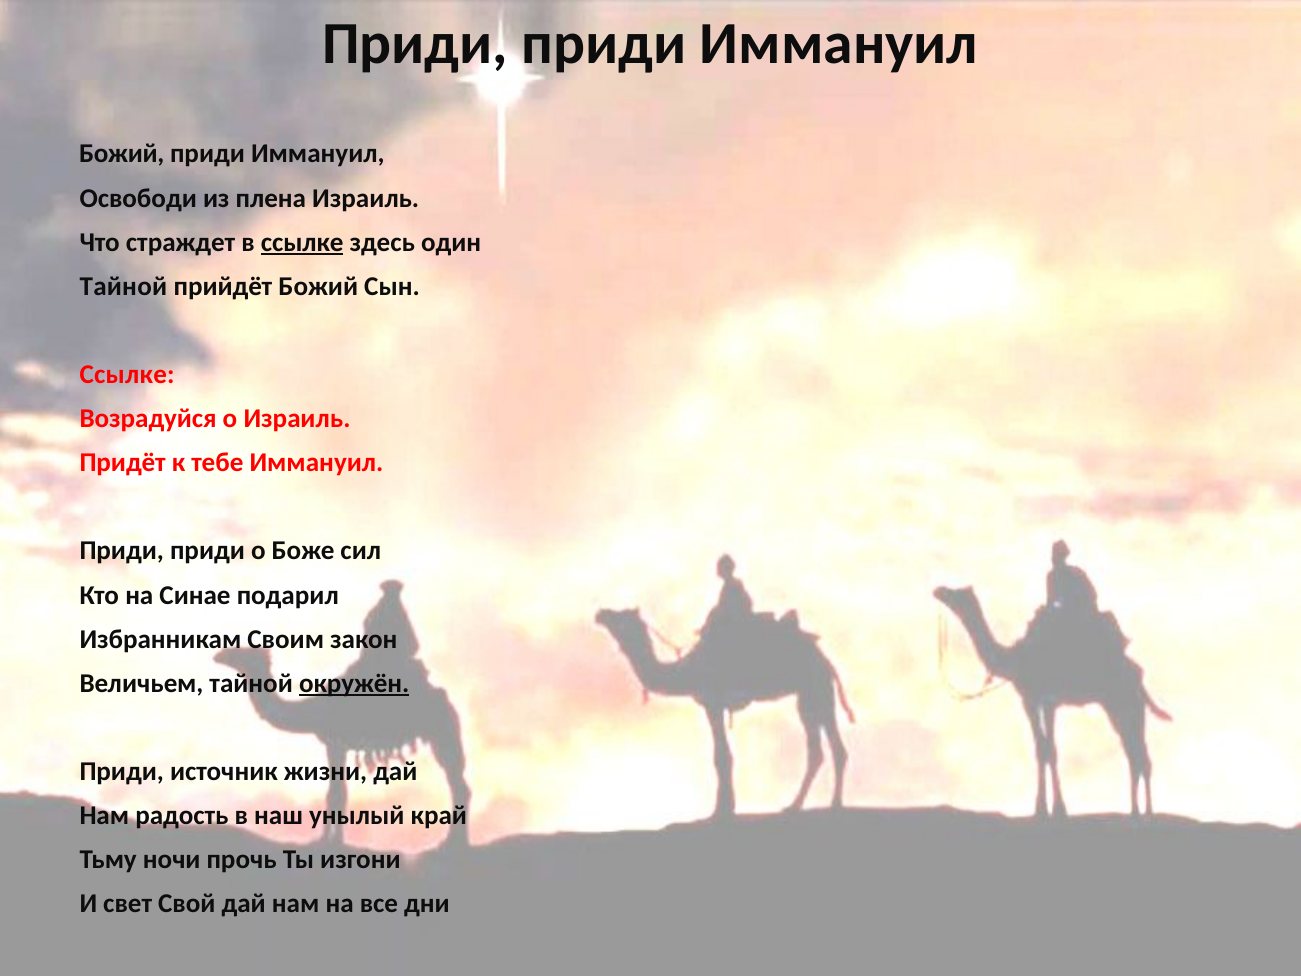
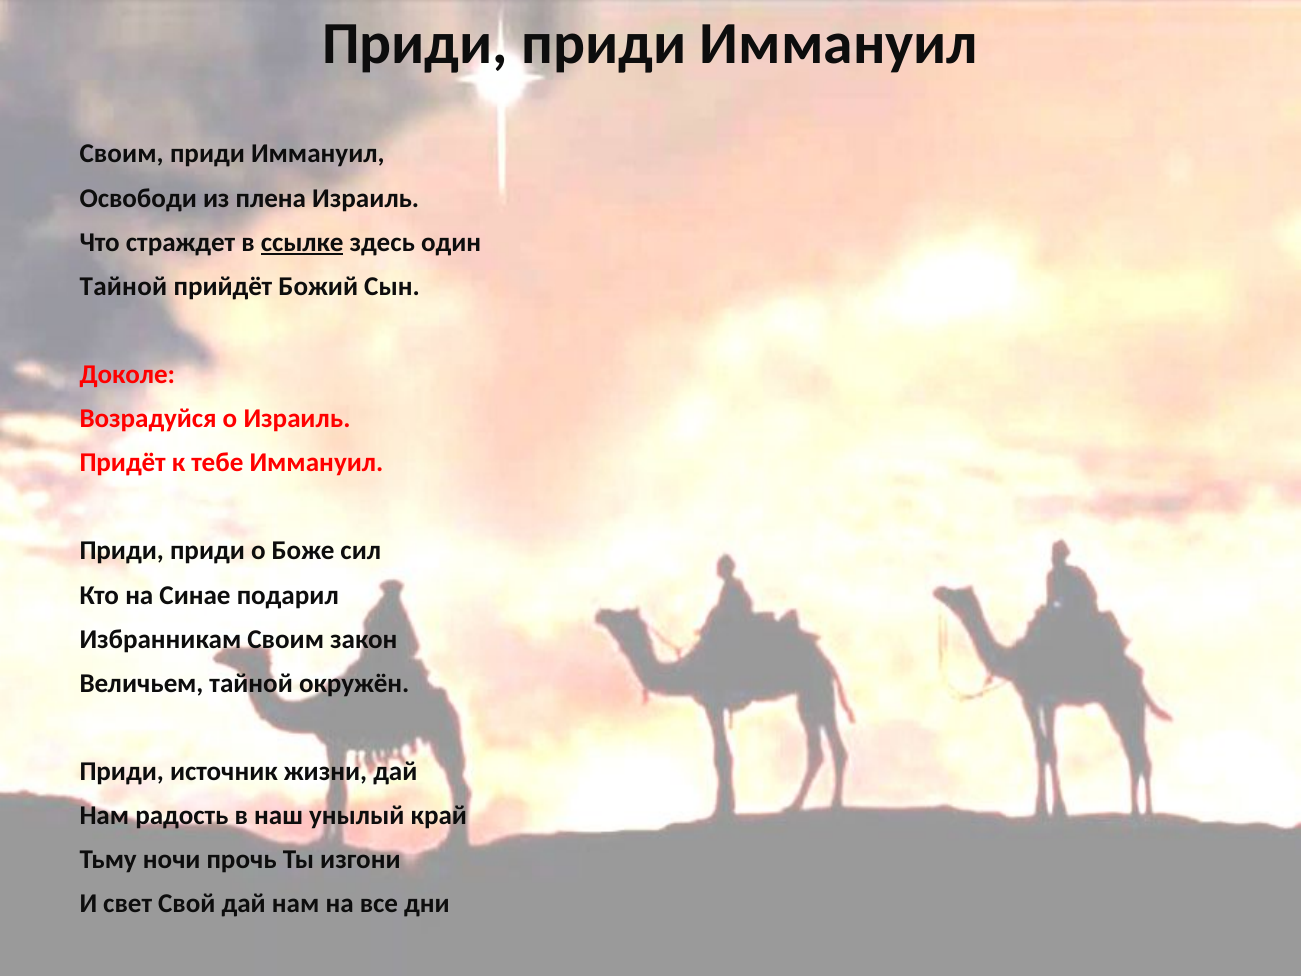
Божий at (122, 154): Божий -> Своим
Ссылке at (127, 374): Ссылке -> Доколе
окружён underline: present -> none
